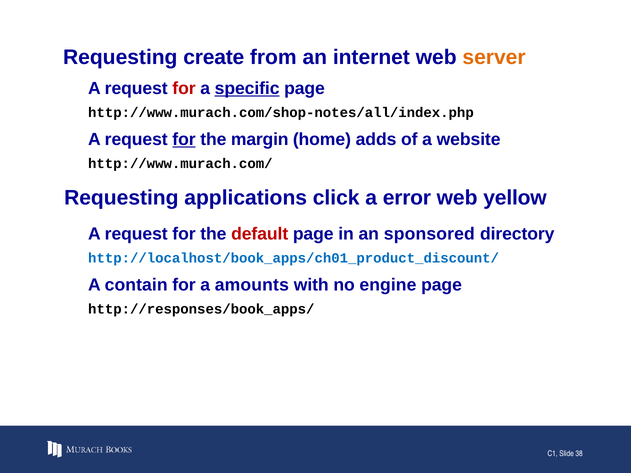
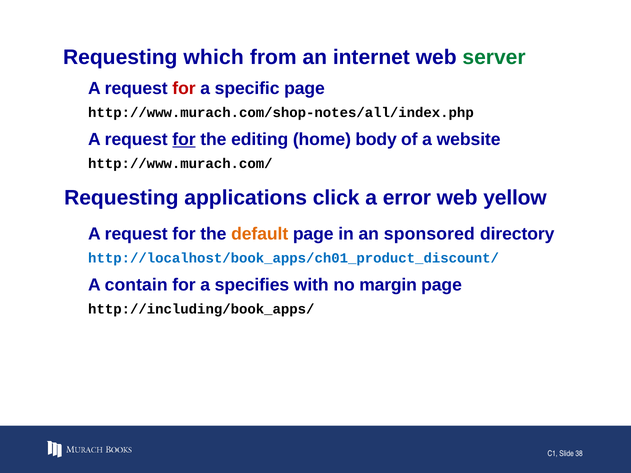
create: create -> which
server colour: orange -> green
specific underline: present -> none
margin: margin -> editing
adds: adds -> body
default colour: red -> orange
amounts: amounts -> specifies
engine: engine -> margin
http://responses/book_apps/: http://responses/book_apps/ -> http://including/book_apps/
